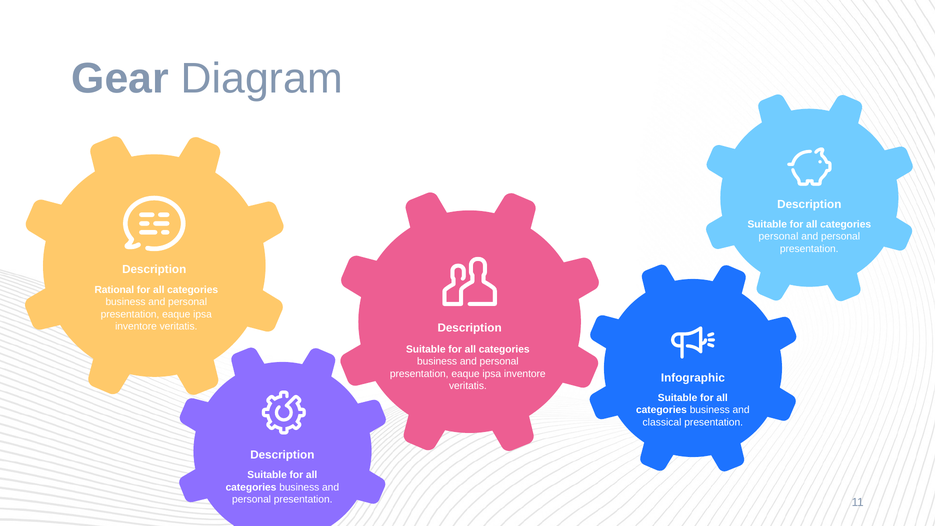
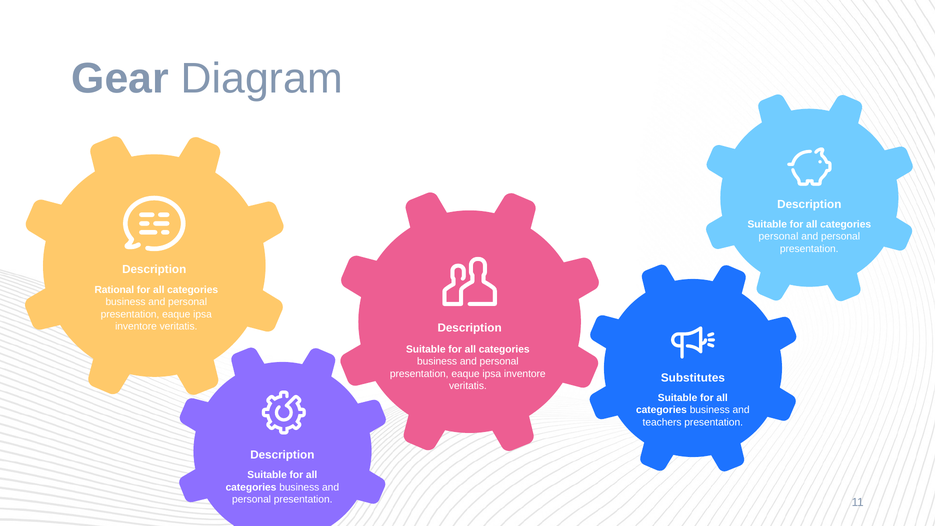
Infographic: Infographic -> Substitutes
classical: classical -> teachers
